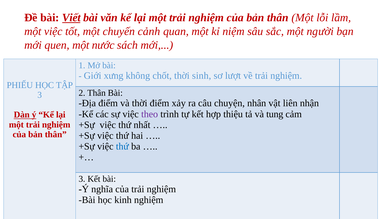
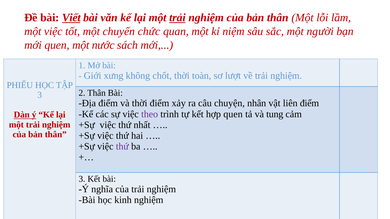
trải at (177, 18) underline: none -> present
cảnh: cảnh -> chức
sinh: sinh -> toàn
liên nhận: nhận -> điểm
hợp thiệu: thiệu -> quen
thứ at (122, 147) colour: blue -> purple
